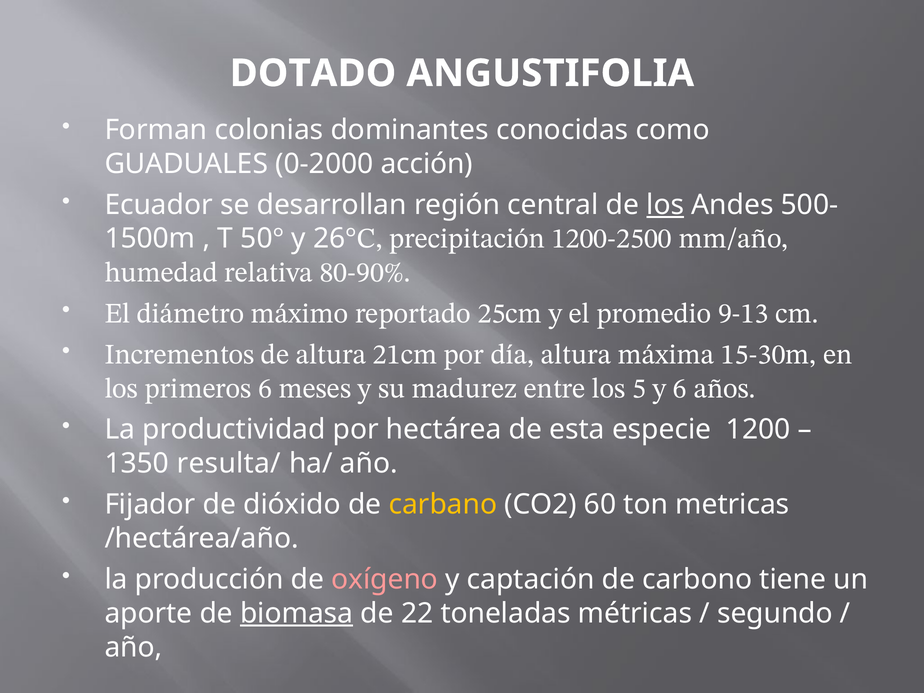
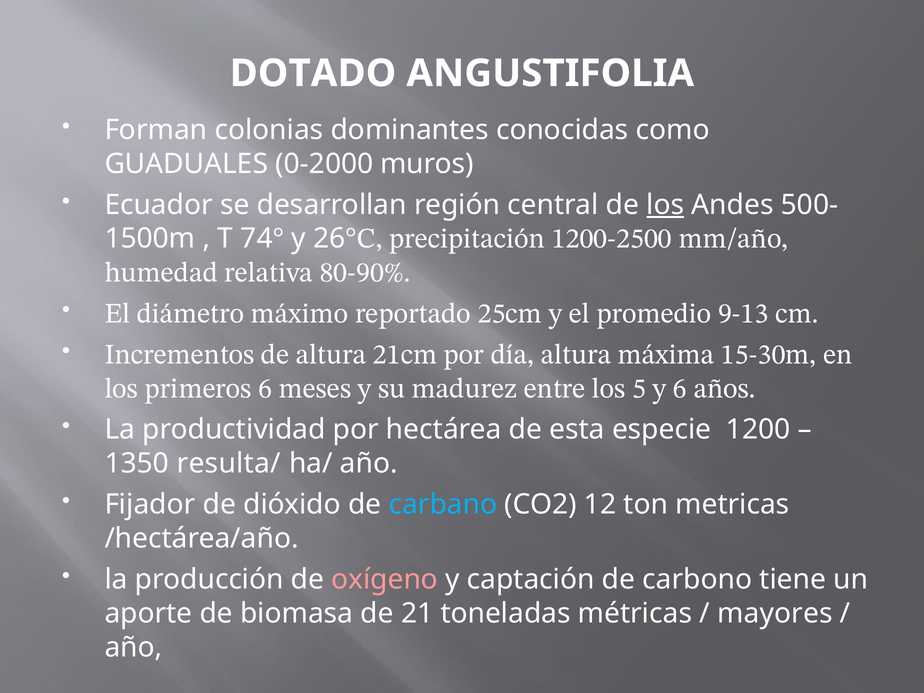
acción: acción -> muros
50: 50 -> 74
carbano colour: yellow -> light blue
60: 60 -> 12
biomasa underline: present -> none
22: 22 -> 21
segundo: segundo -> mayores
